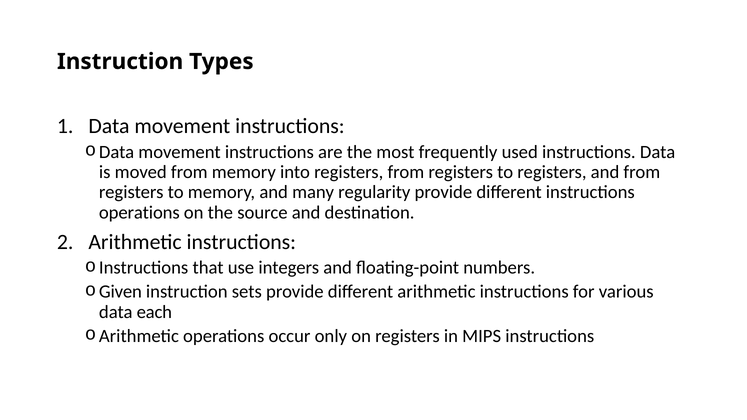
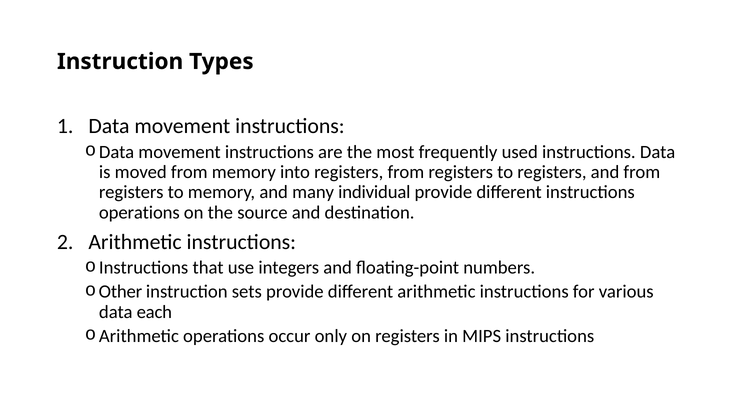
regularity: regularity -> individual
Given: Given -> Other
